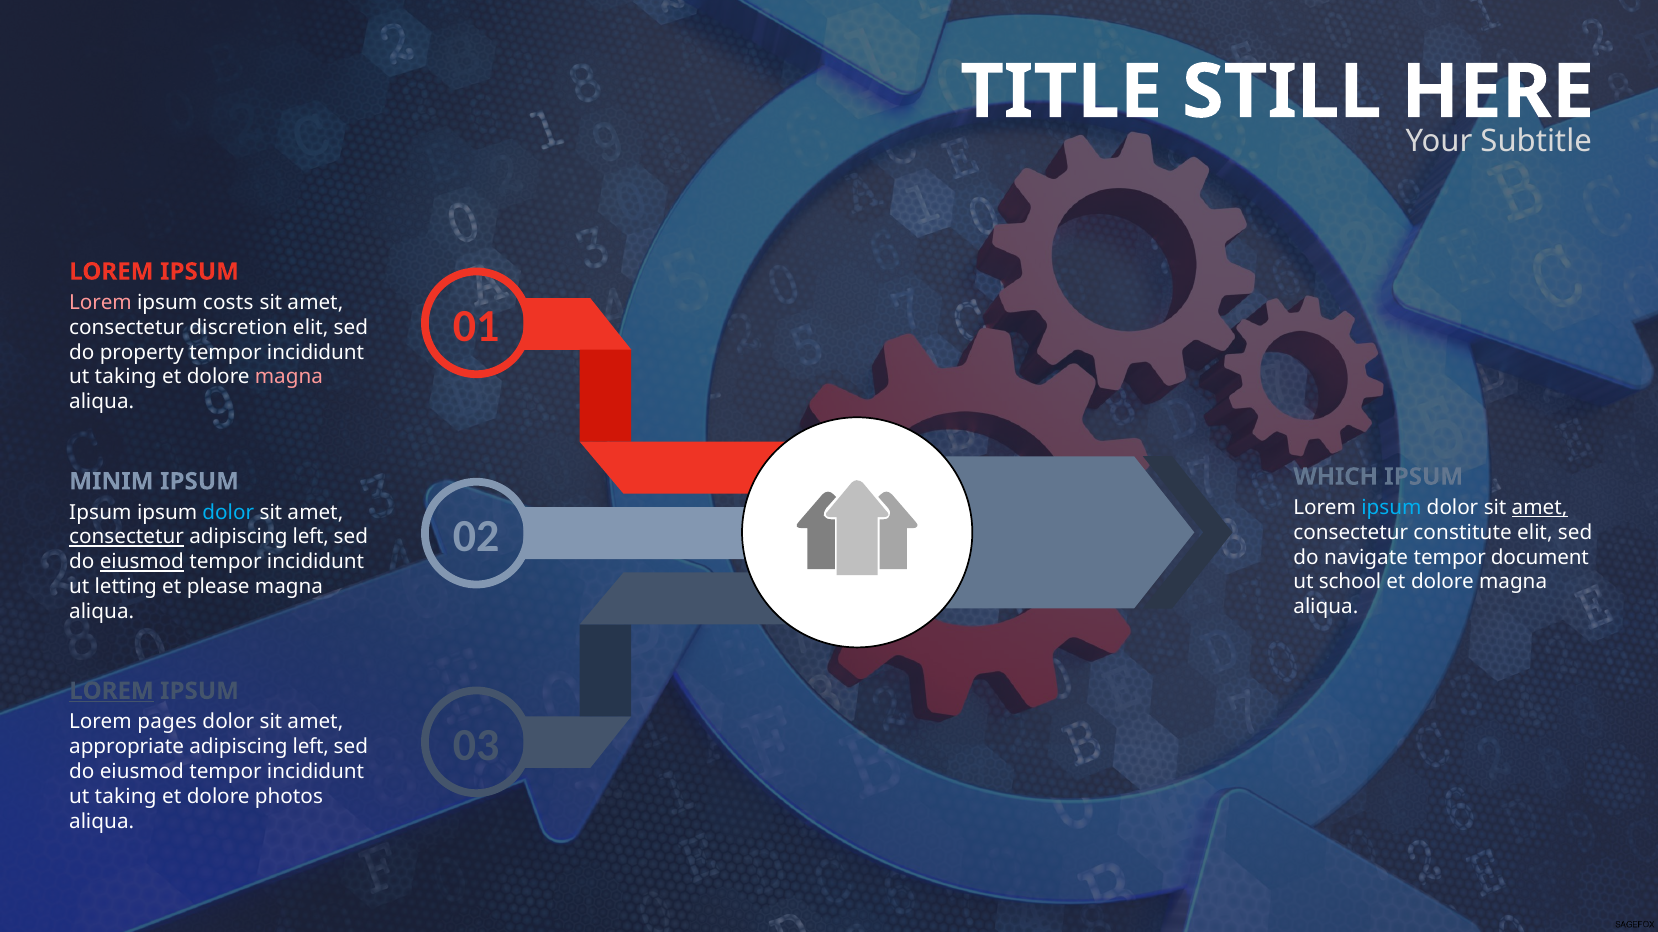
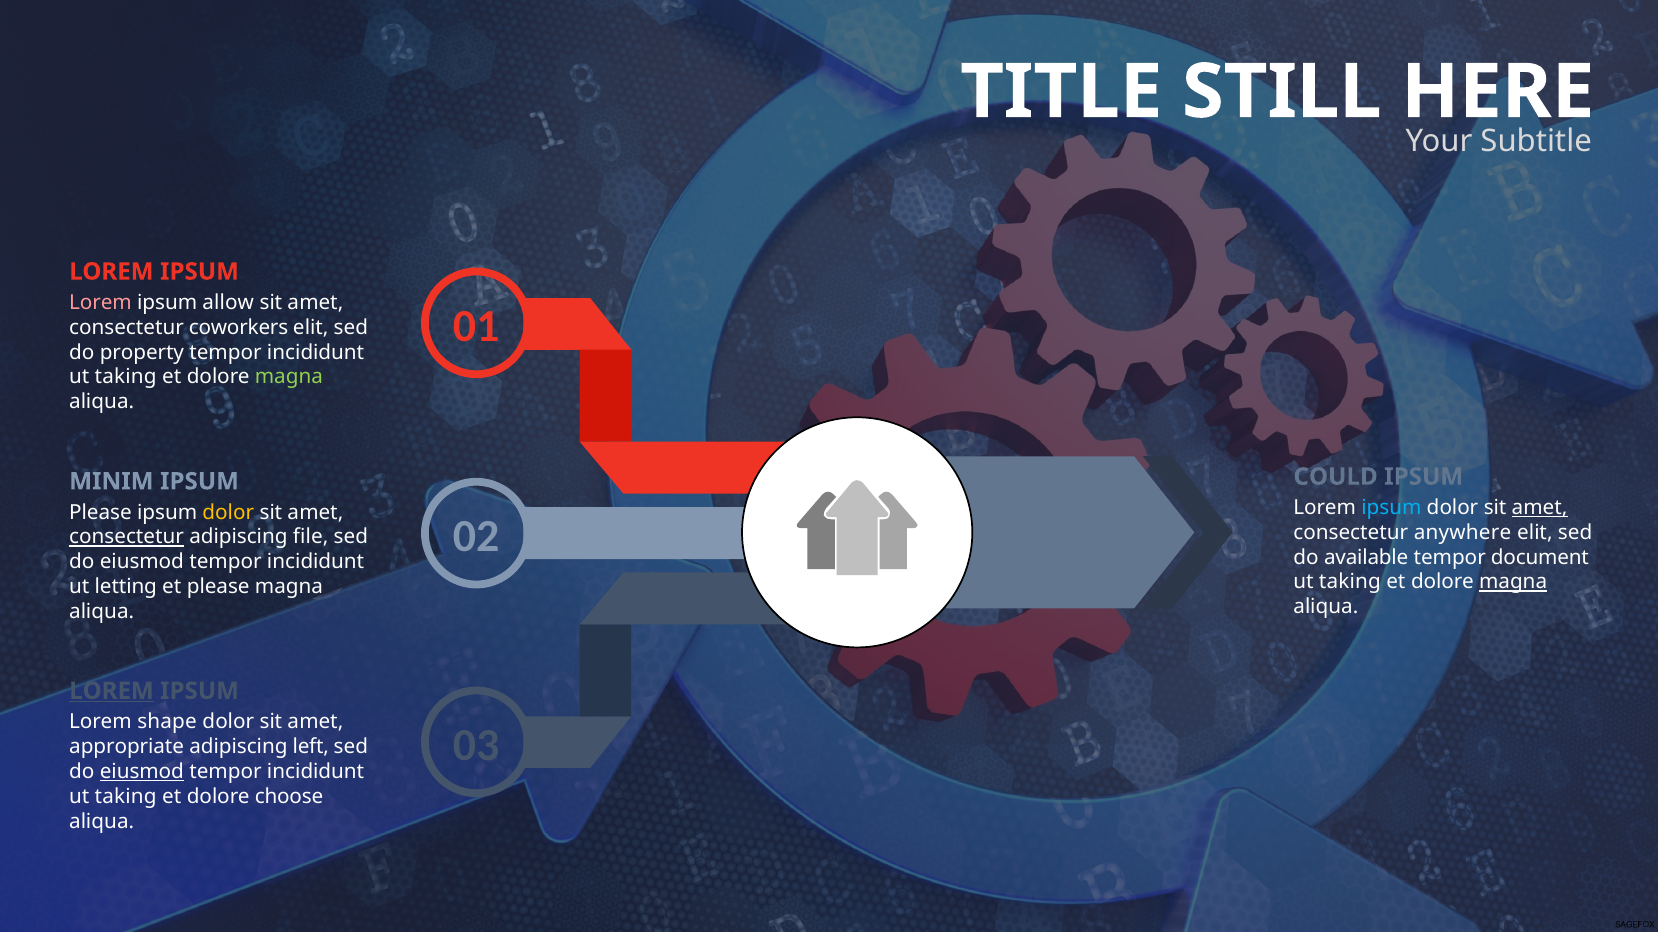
costs: costs -> allow
discretion: discretion -> coworkers
magna at (289, 377) colour: pink -> light green
WHICH: WHICH -> COULD
Ipsum at (100, 513): Ipsum -> Please
dolor at (228, 513) colour: light blue -> yellow
constitute: constitute -> anywhere
left at (311, 538): left -> file
navigate: navigate -> available
eiusmod at (142, 562) underline: present -> none
school at (1350, 583): school -> taking
magna at (1513, 583) underline: none -> present
pages: pages -> shape
eiusmod at (142, 772) underline: none -> present
photos: photos -> choose
